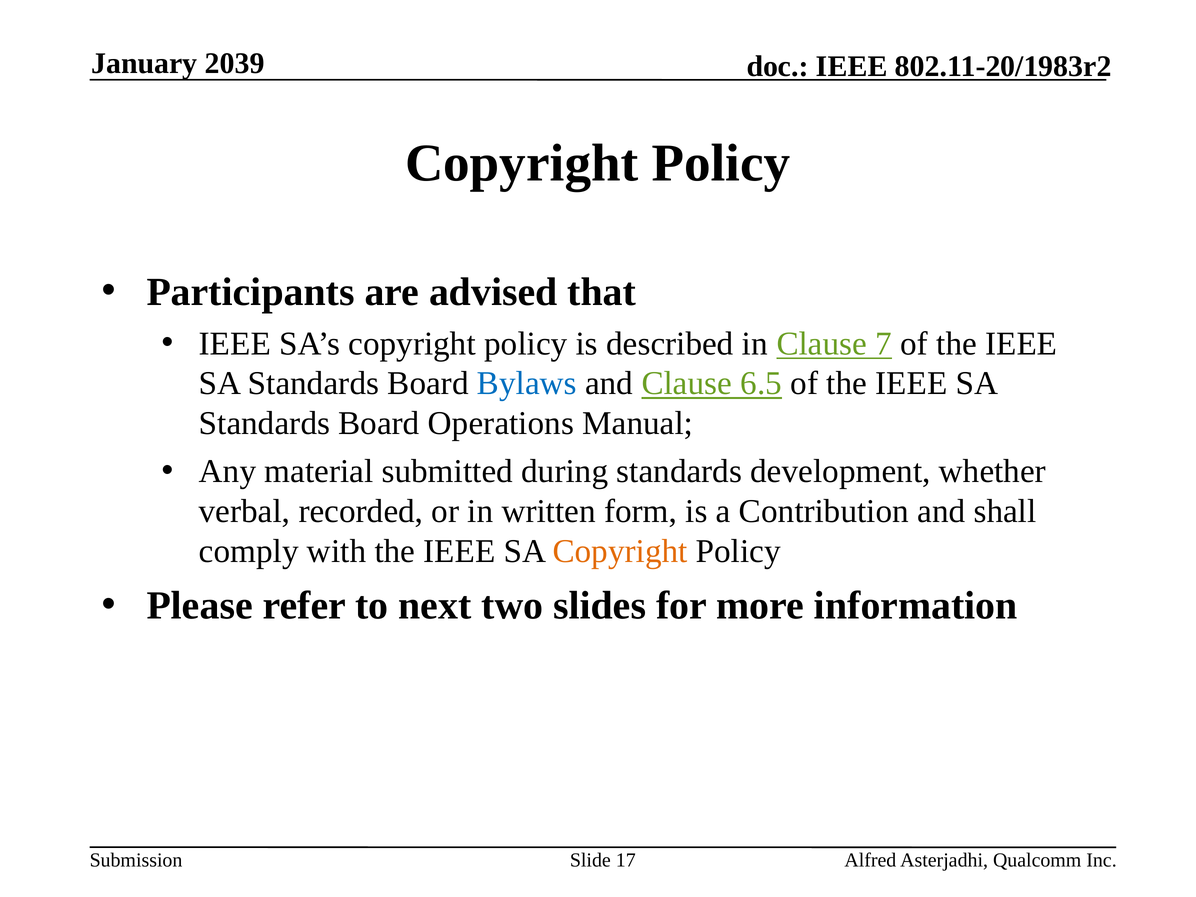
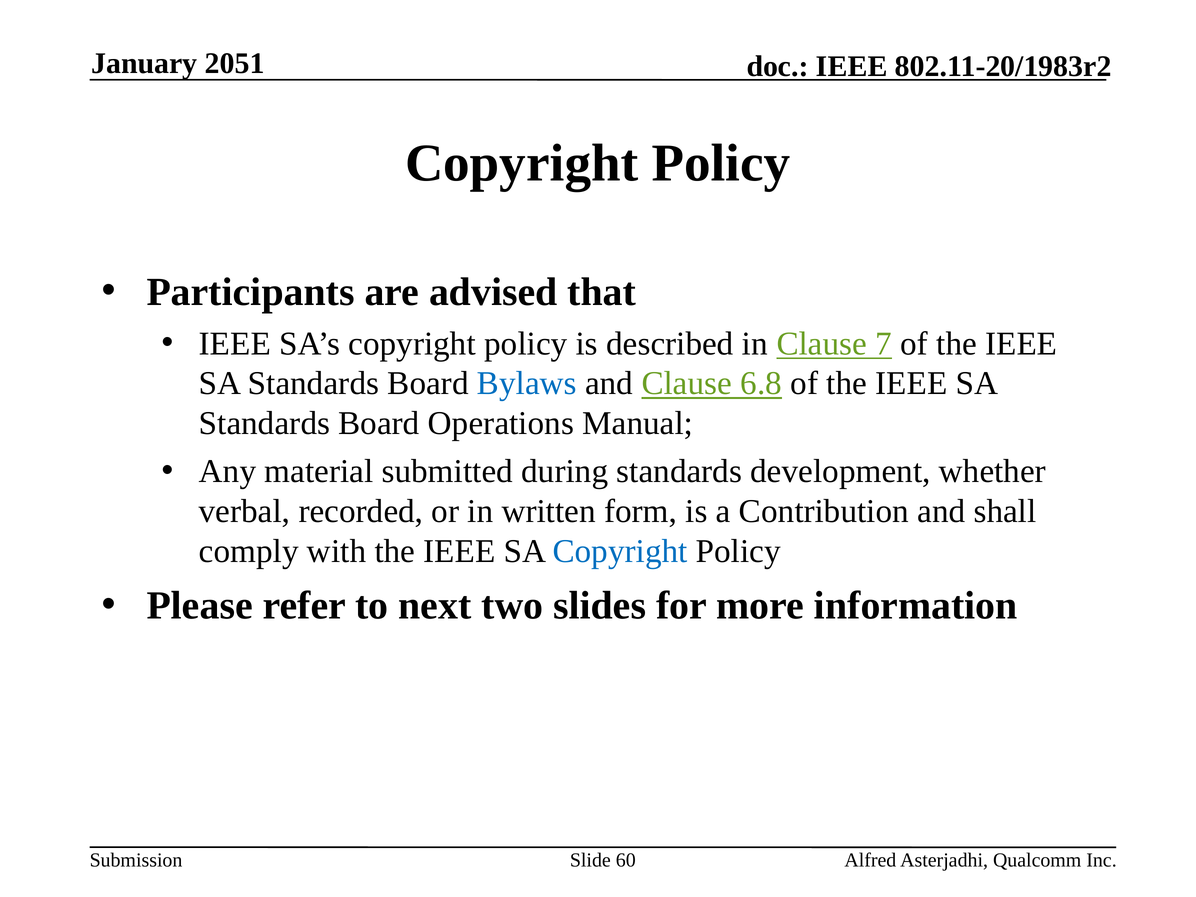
2039: 2039 -> 2051
6.5: 6.5 -> 6.8
Copyright at (620, 551) colour: orange -> blue
17: 17 -> 60
